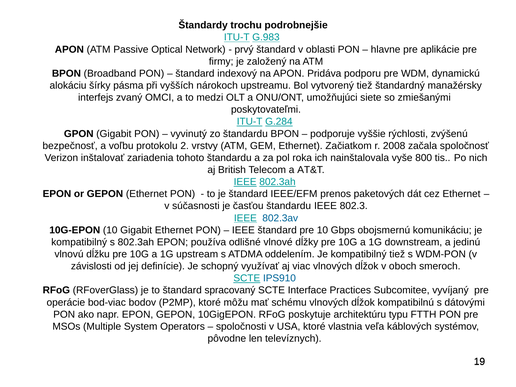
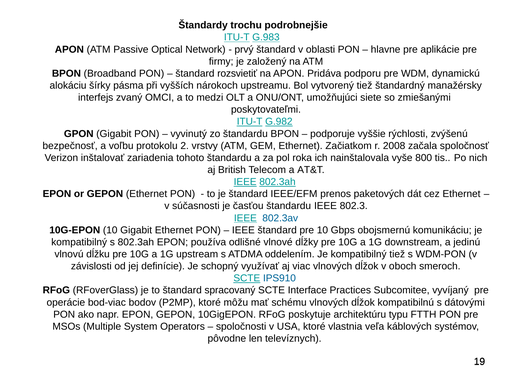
indexový: indexový -> rozsvietiť
G.284: G.284 -> G.982
